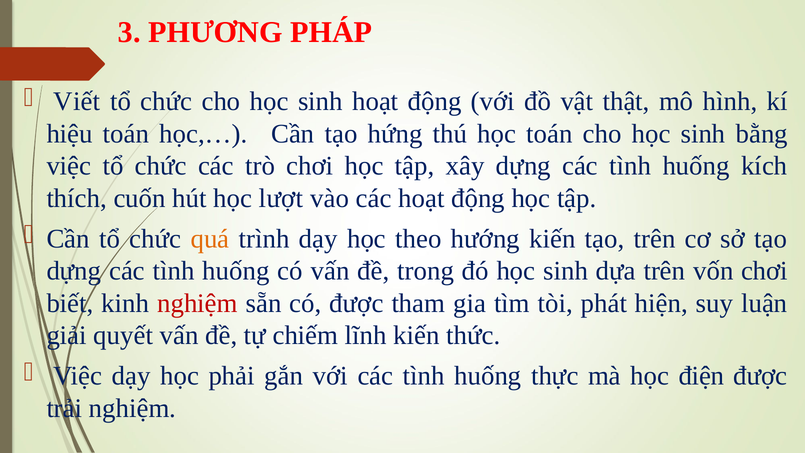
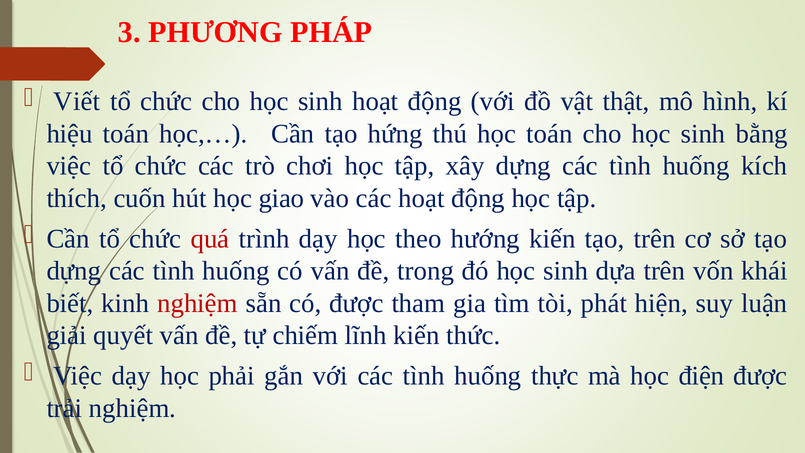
lượt: lượt -> giao
quá colour: orange -> red
vốn chơi: chơi -> khái
